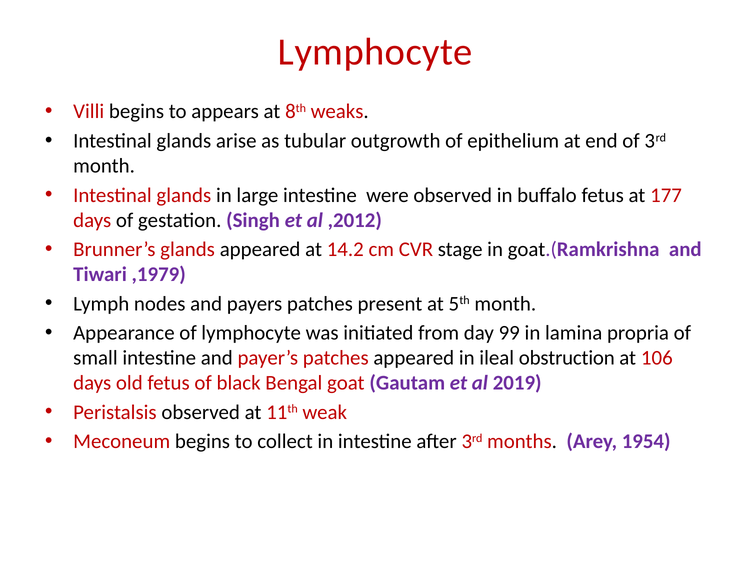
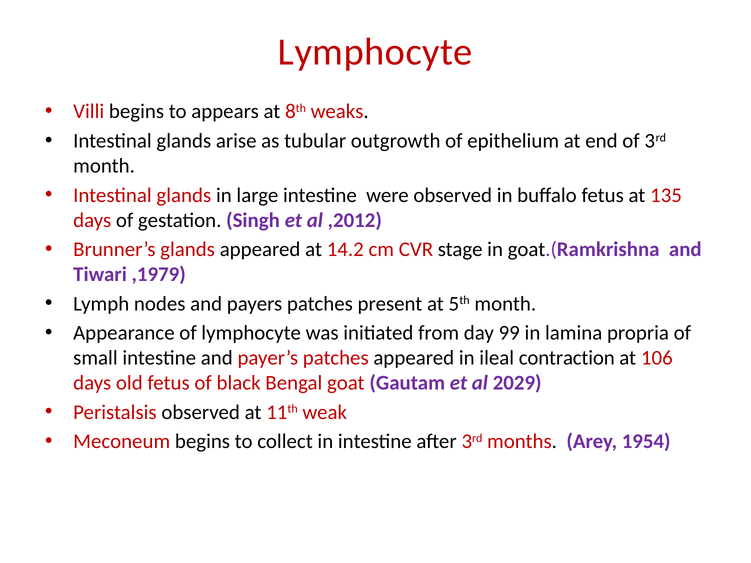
177: 177 -> 135
obstruction: obstruction -> contraction
2019: 2019 -> 2029
